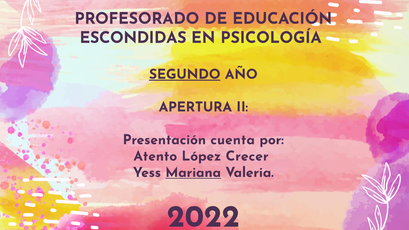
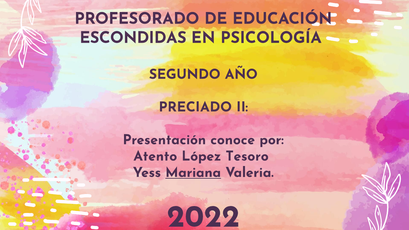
SEGUNDO underline: present -> none
APERTURA: APERTURA -> PRECIADO
cuenta: cuenta -> conoce
Crecer: Crecer -> Tesoro
